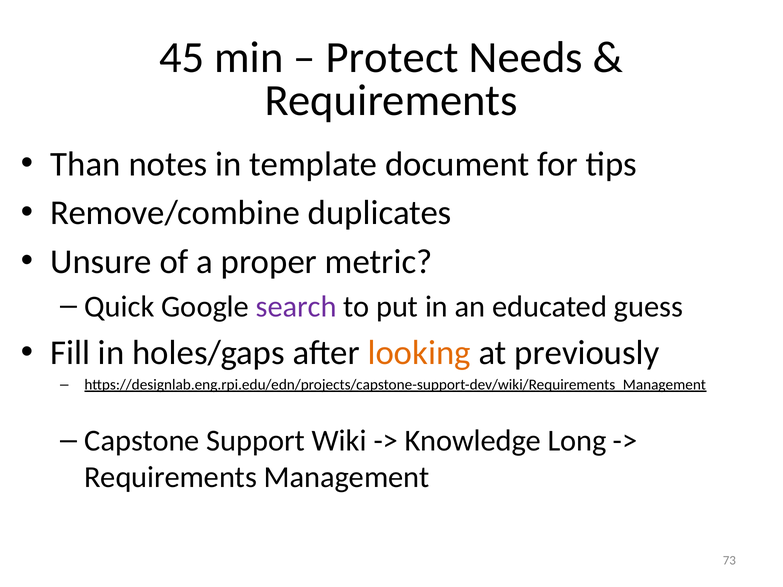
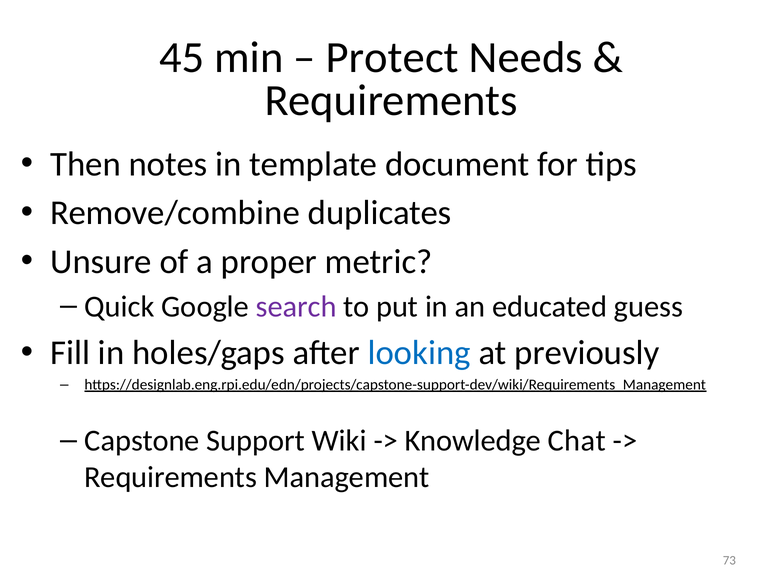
Than: Than -> Then
looking colour: orange -> blue
Long: Long -> Chat
